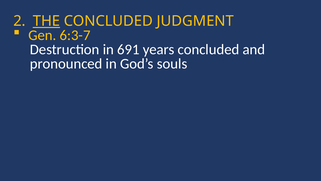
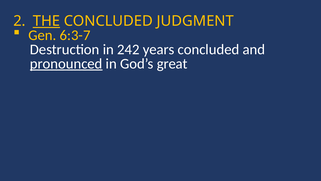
691: 691 -> 242
pronounced underline: none -> present
souls: souls -> great
